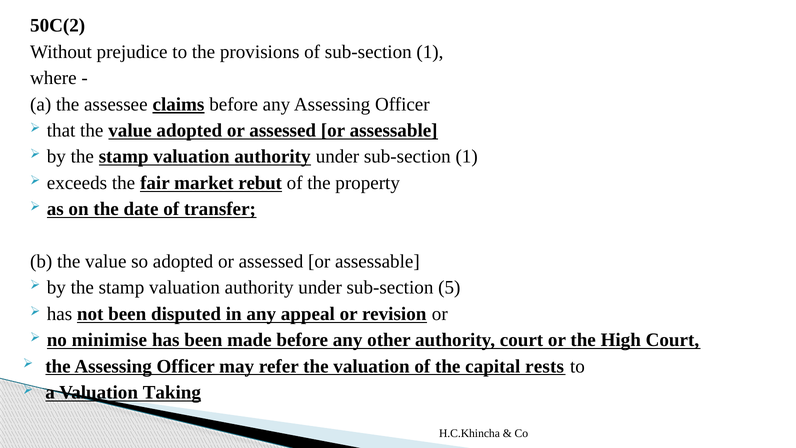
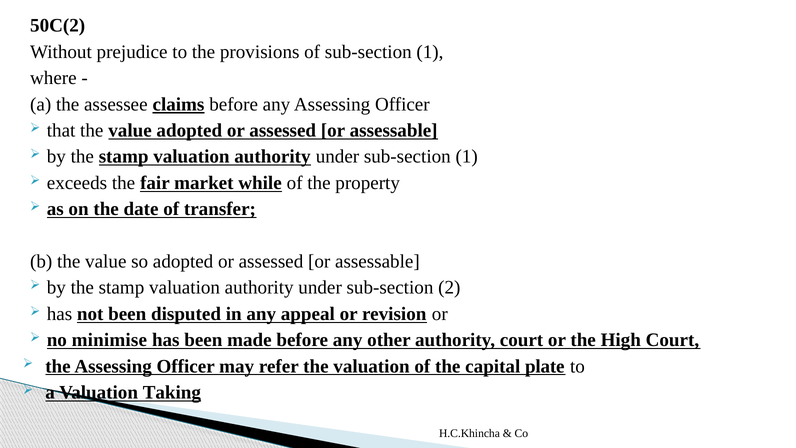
rebut: rebut -> while
5: 5 -> 2
rests: rests -> plate
